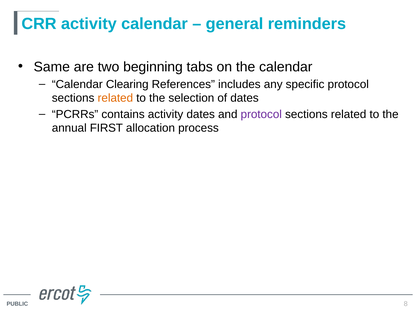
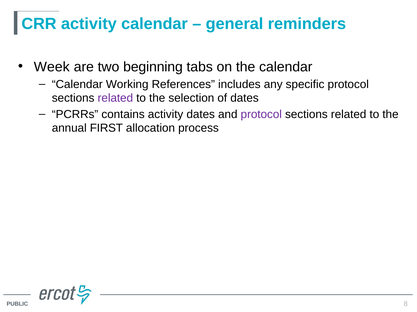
Same: Same -> Week
Clearing: Clearing -> Working
related at (115, 98) colour: orange -> purple
